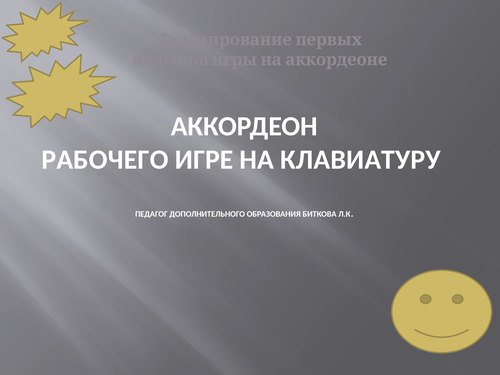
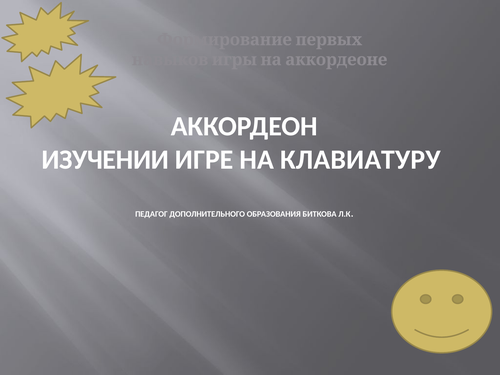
РАБОЧЕГО: РАБОЧЕГО -> ИЗУЧЕНИИ
